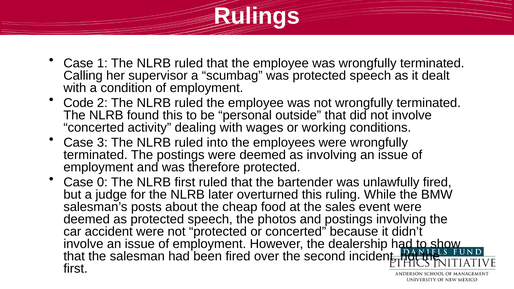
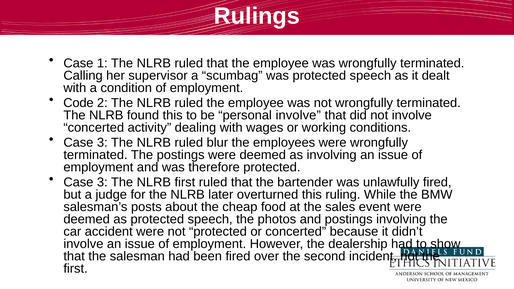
personal outside: outside -> involve
into: into -> blur
0 at (102, 182): 0 -> 3
